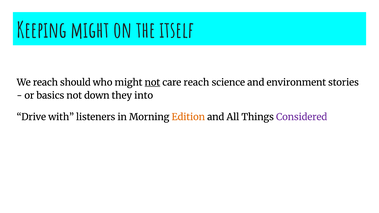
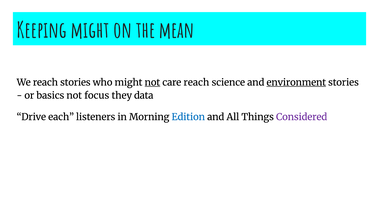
itself: itself -> mean
reach should: should -> stories
environment underline: none -> present
down: down -> focus
into: into -> data
with: with -> each
Edition colour: orange -> blue
